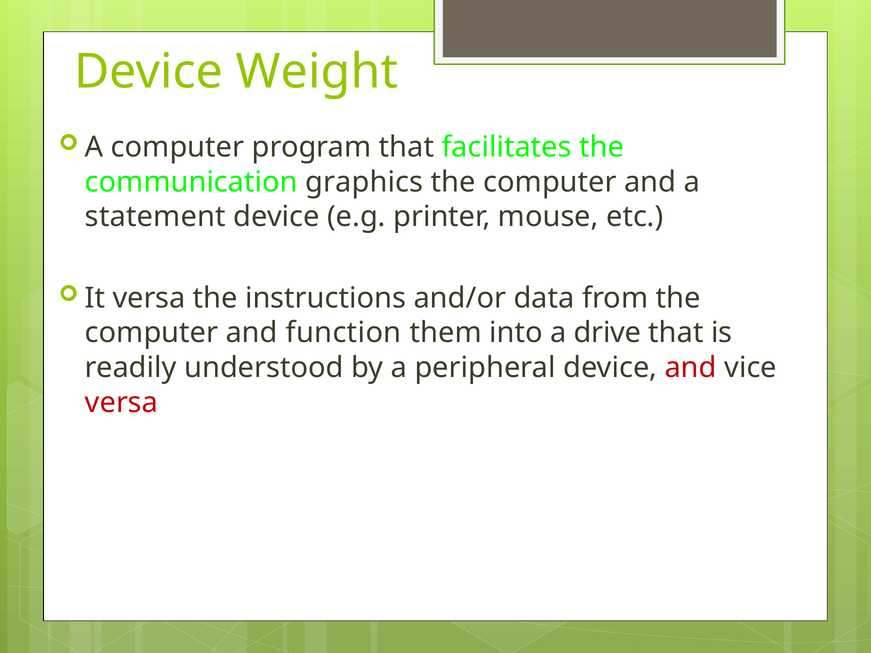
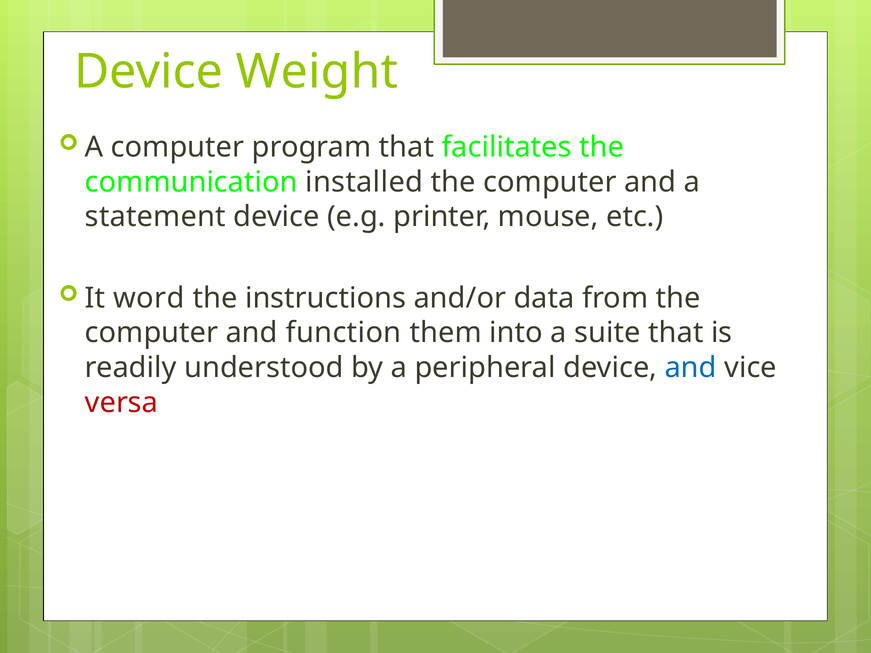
graphics: graphics -> installed
It versa: versa -> word
drive: drive -> suite
and at (691, 368) colour: red -> blue
